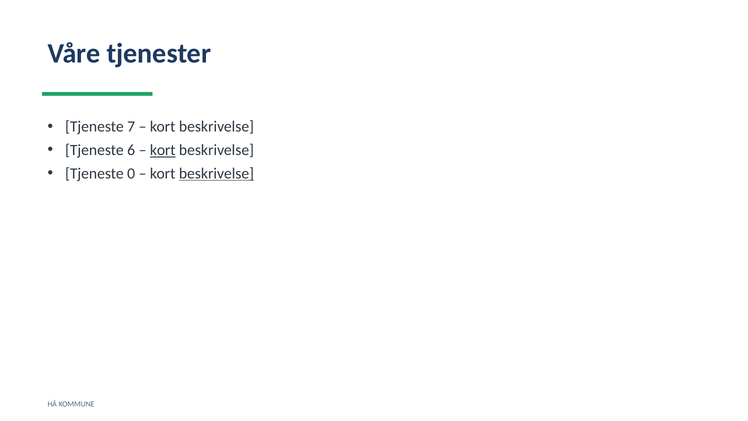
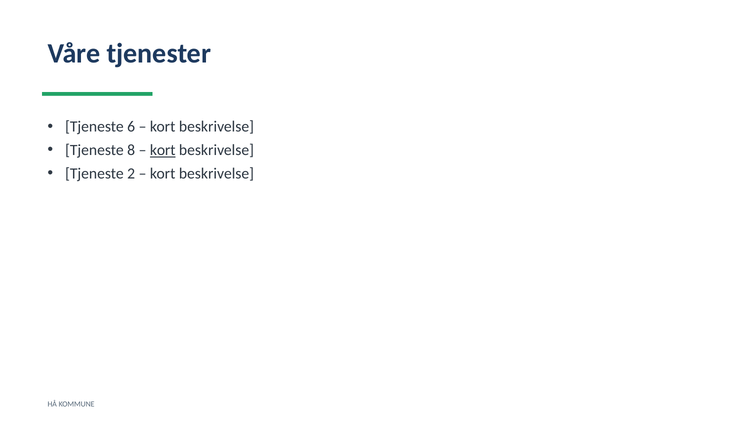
7: 7 -> 6
6: 6 -> 8
0: 0 -> 2
beskrivelse at (216, 173) underline: present -> none
